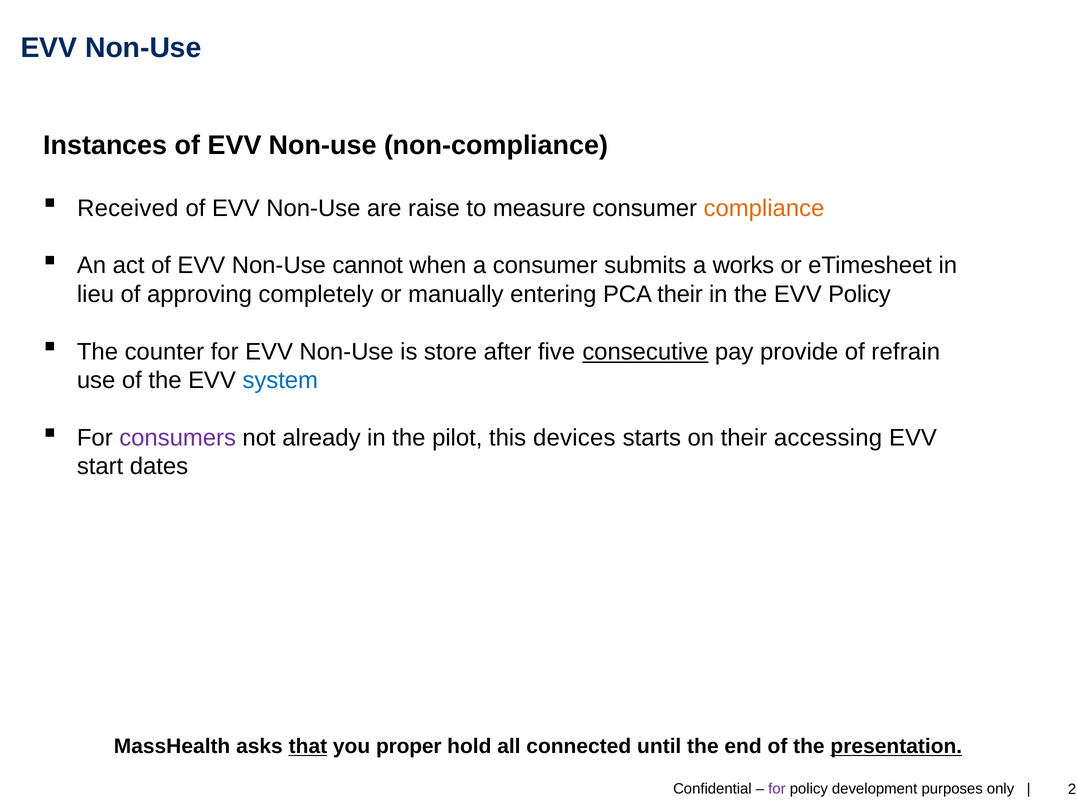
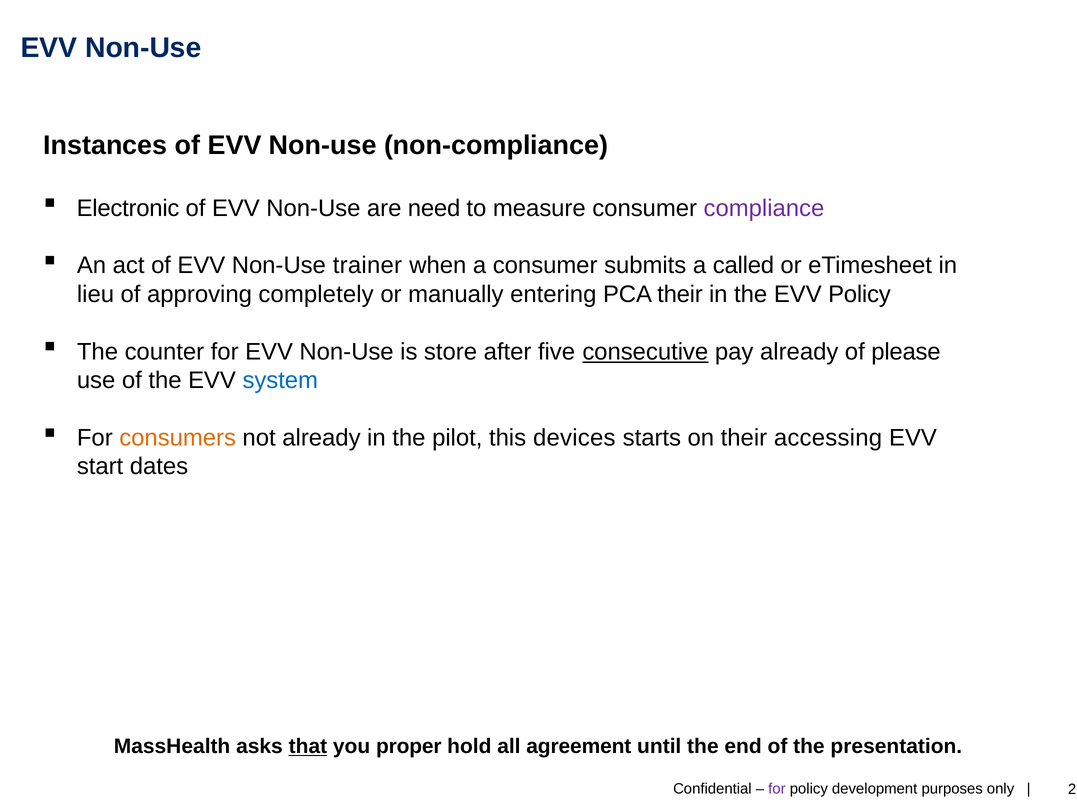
Received: Received -> Electronic
raise: raise -> need
compliance colour: orange -> purple
cannot: cannot -> trainer
works: works -> called
pay provide: provide -> already
refrain: refrain -> please
consumers colour: purple -> orange
connected: connected -> agreement
presentation underline: present -> none
